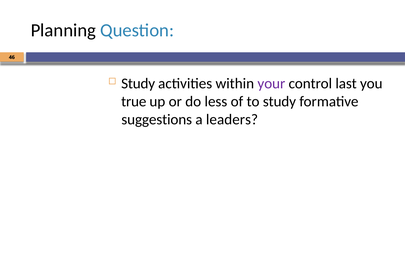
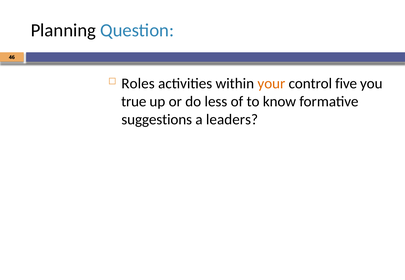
Study at (138, 84): Study -> Roles
your colour: purple -> orange
last: last -> five
to study: study -> know
